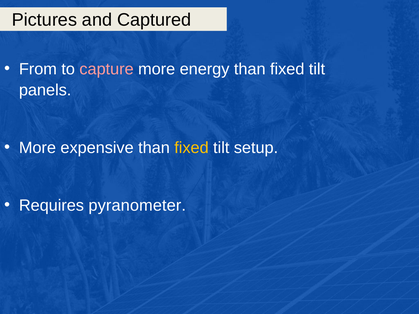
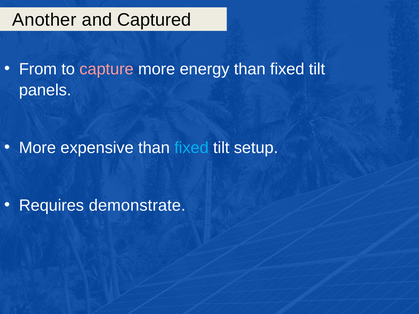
Pictures: Pictures -> Another
fixed at (191, 148) colour: yellow -> light blue
pyranometer: pyranometer -> demonstrate
